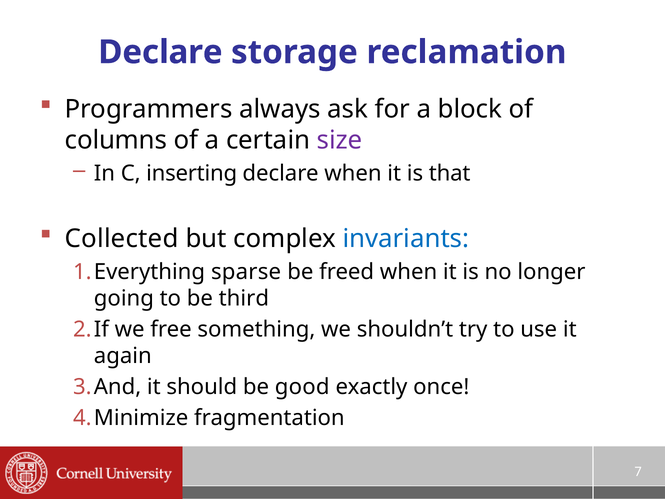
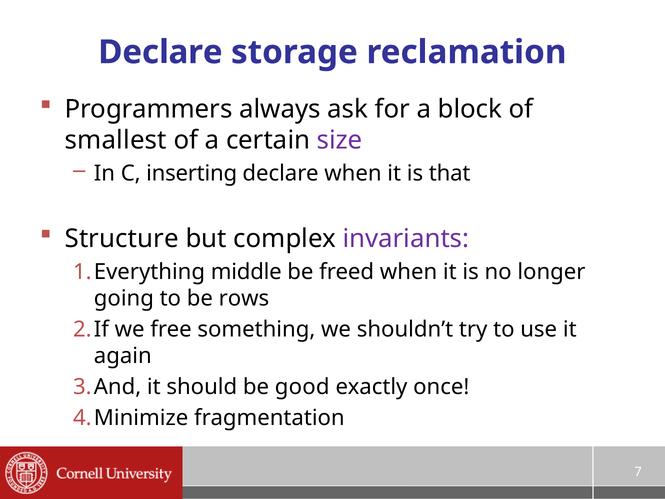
columns: columns -> smallest
Collected: Collected -> Structure
invariants colour: blue -> purple
sparse: sparse -> middle
third: third -> rows
